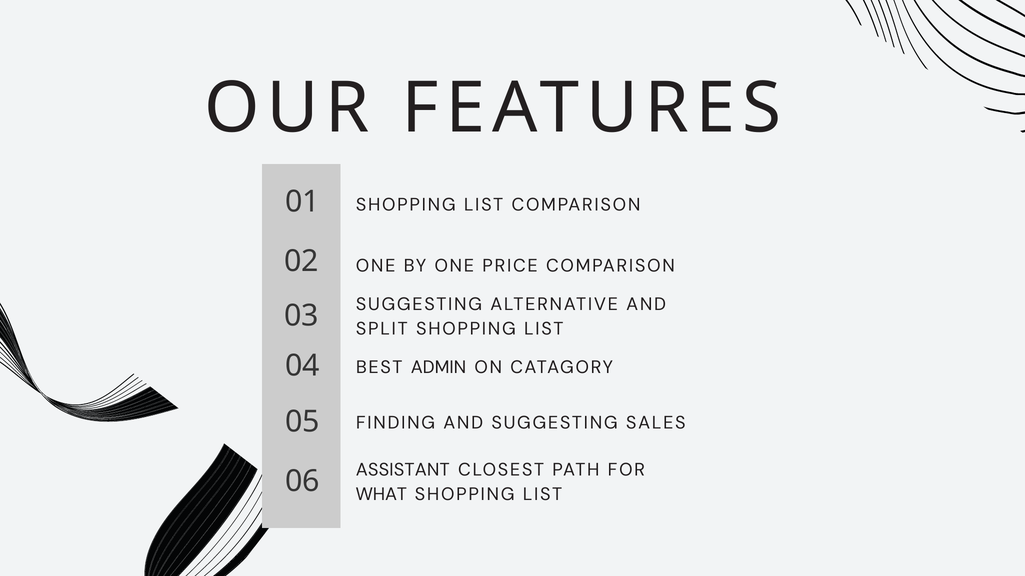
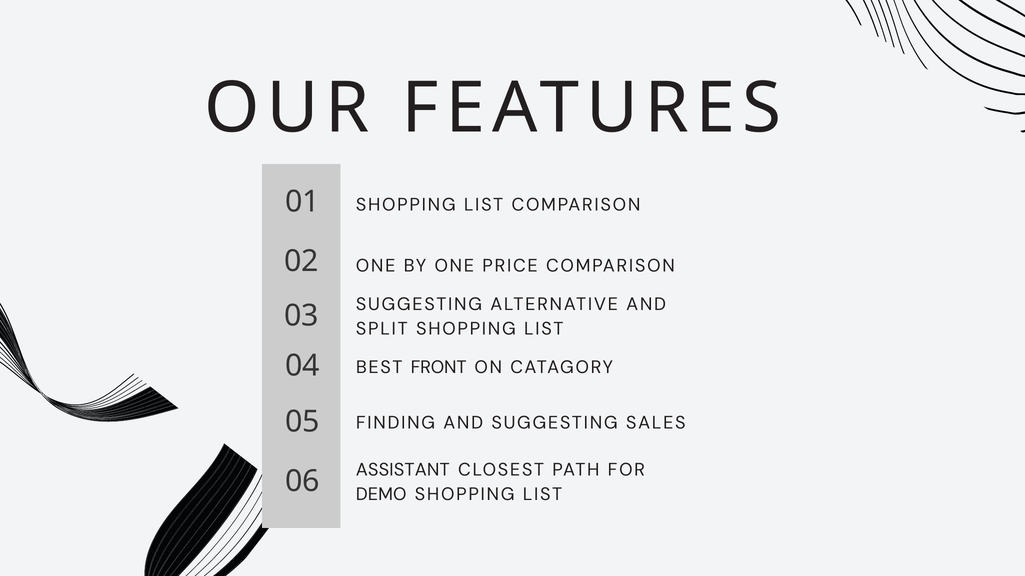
ADMIN: ADMIN -> FRONT
WHAT: WHAT -> DEMO
